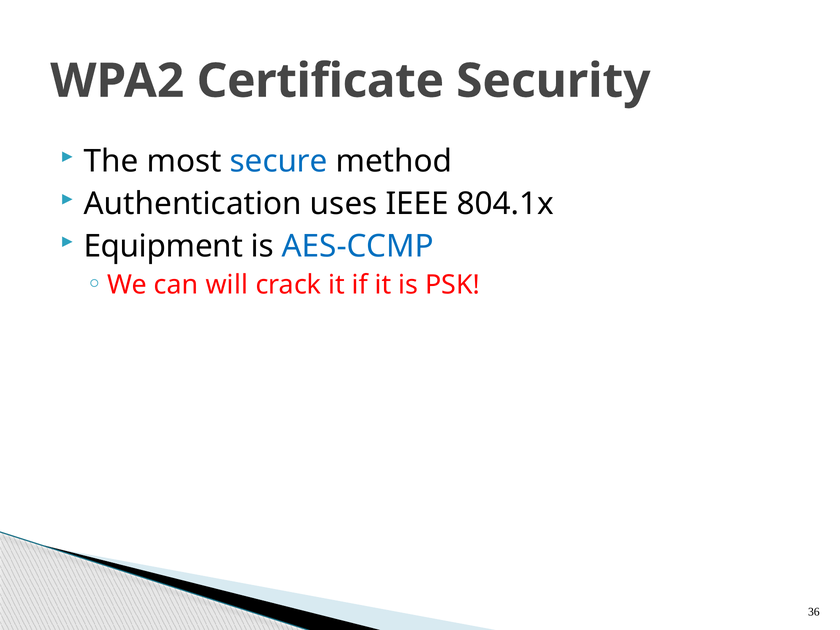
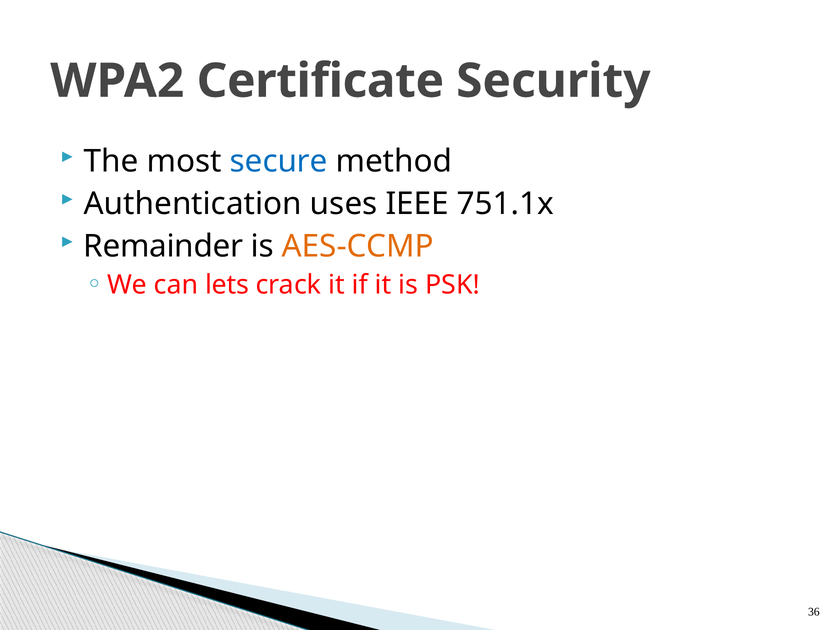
804.1x: 804.1x -> 751.1x
Equipment: Equipment -> Remainder
AES-CCMP colour: blue -> orange
will: will -> lets
